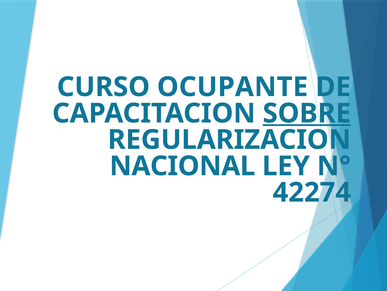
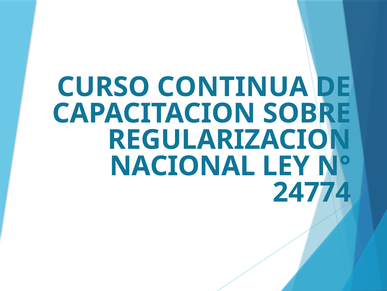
OCUPANTE: OCUPANTE -> CONTINUA
SOBRE underline: present -> none
42274: 42274 -> 24774
